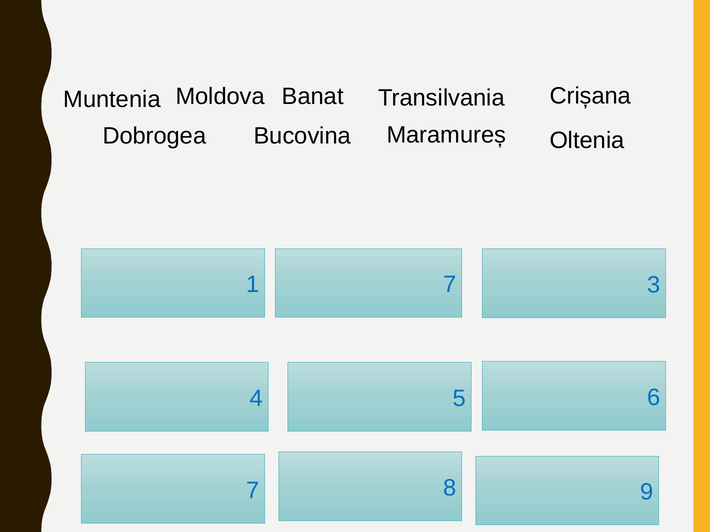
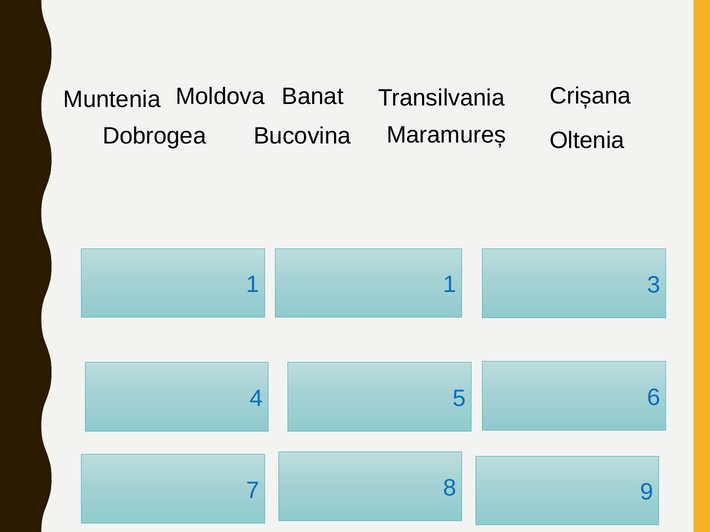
1 7: 7 -> 1
